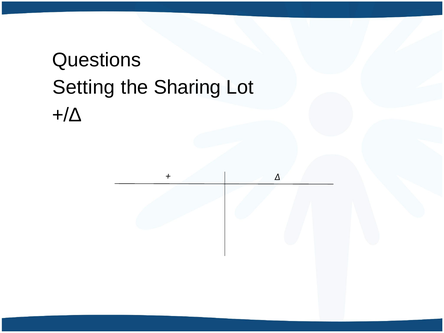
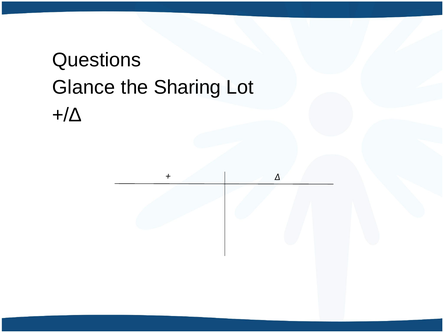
Setting: Setting -> Glance
